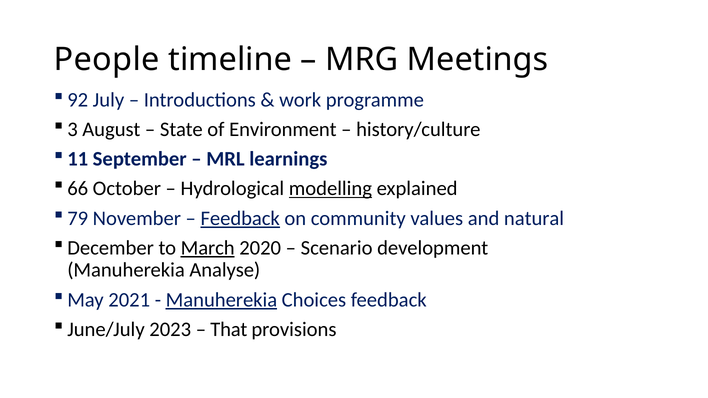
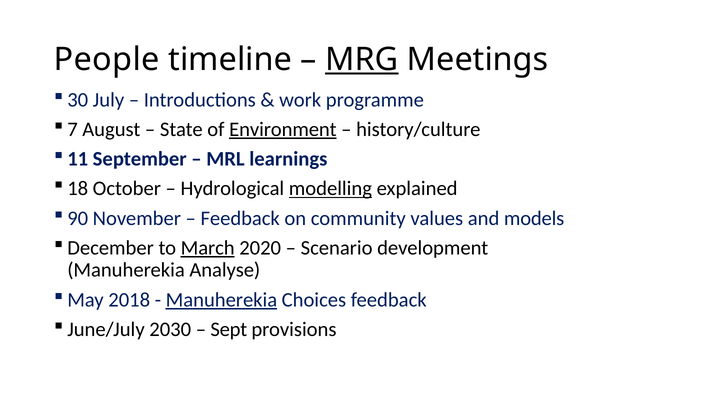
MRG underline: none -> present
92: 92 -> 30
3: 3 -> 7
Environment underline: none -> present
66: 66 -> 18
79: 79 -> 90
Feedback at (240, 218) underline: present -> none
natural: natural -> models
2021: 2021 -> 2018
2023: 2023 -> 2030
That: That -> Sept
